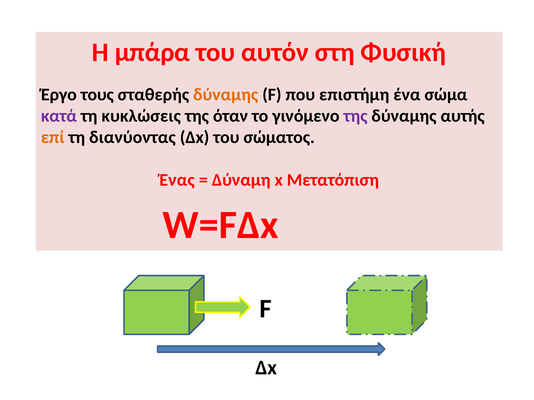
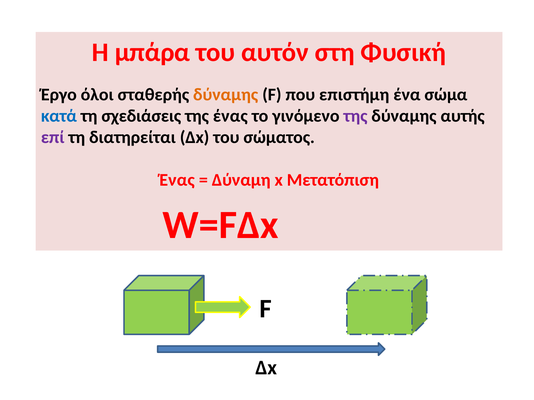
τους: τους -> όλοι
κατά colour: purple -> blue
κυκλώσεις: κυκλώσεις -> σχεδιάσεις
της όταν: όταν -> ένας
επί colour: orange -> purple
διανύοντας: διανύοντας -> διατηρείται
